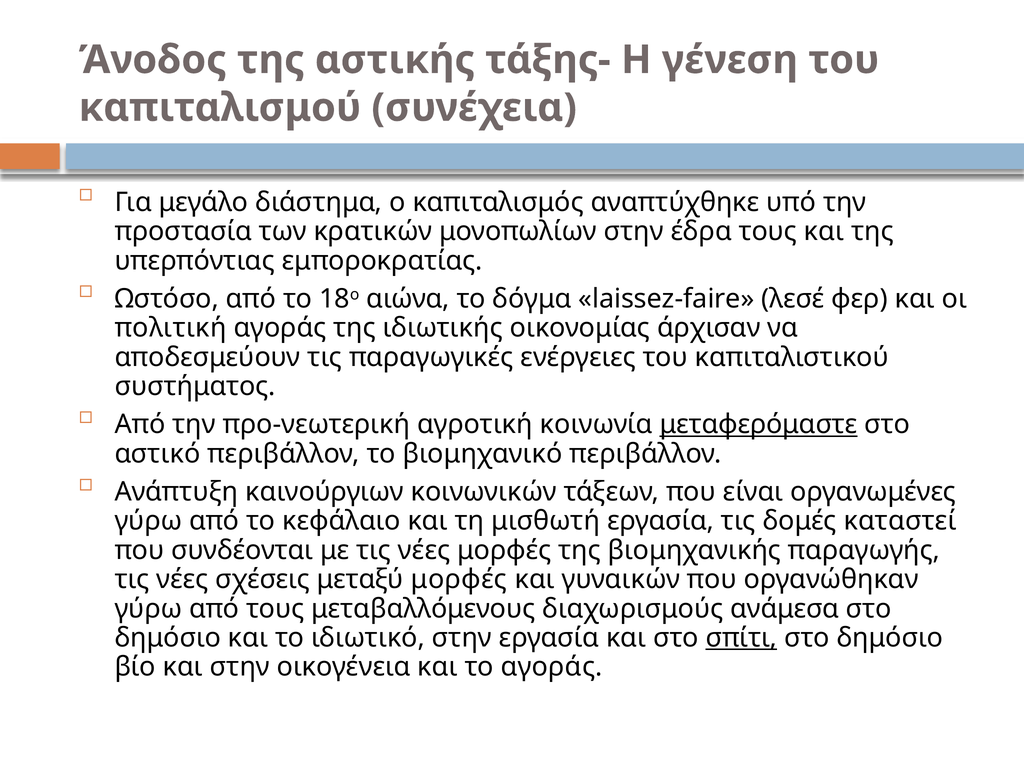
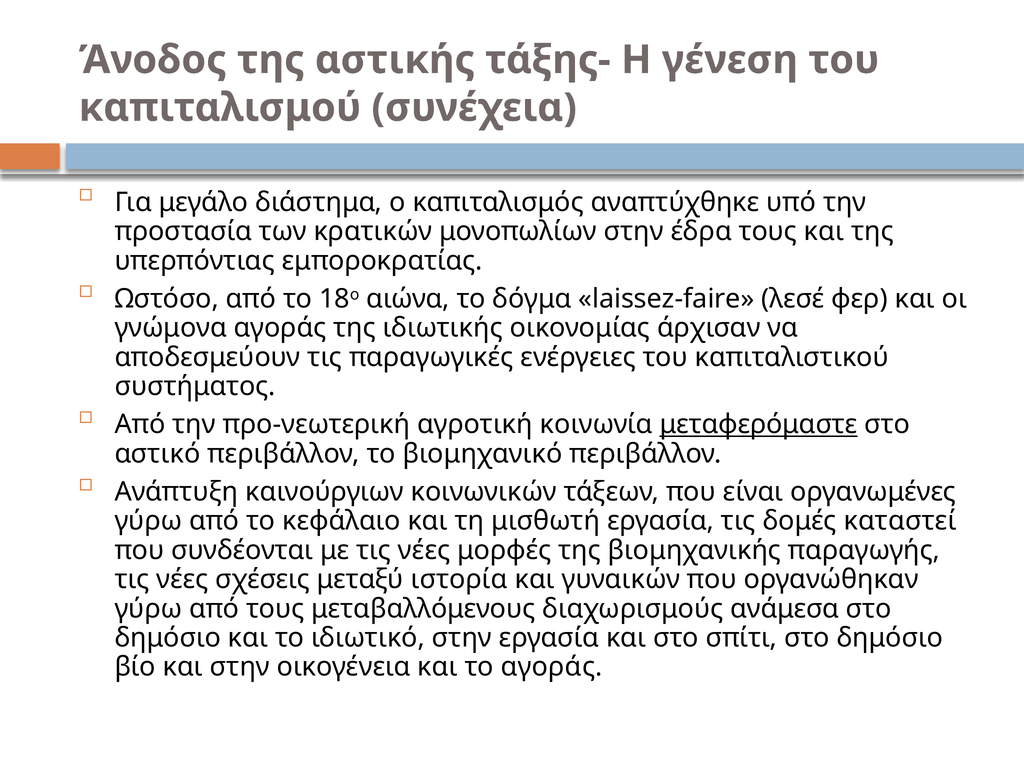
πολιτική: πολιτική -> γνώμονα
μεταξύ μορφές: μορφές -> ιστορία
σπίτι underline: present -> none
